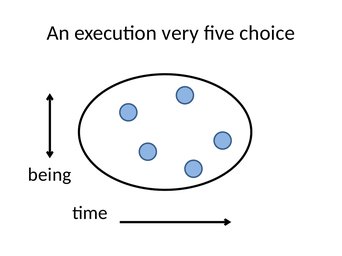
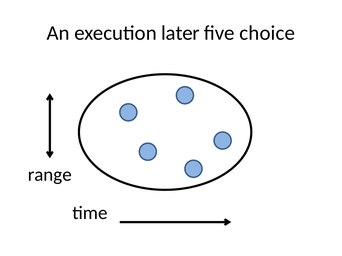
very: very -> later
being: being -> range
